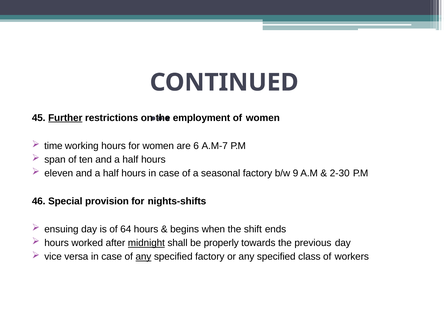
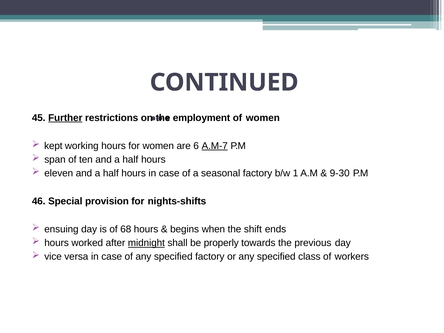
time: time -> kept
A.M-7 underline: none -> present
9: 9 -> 1
2-30: 2-30 -> 9-30
64: 64 -> 68
any at (143, 257) underline: present -> none
